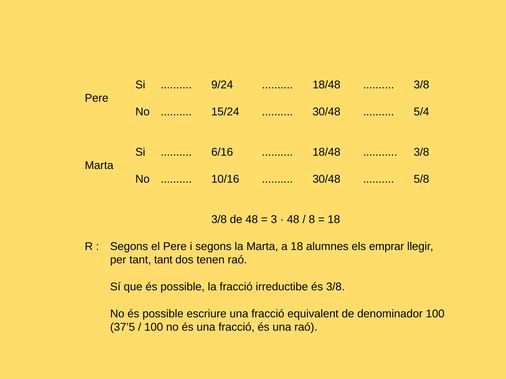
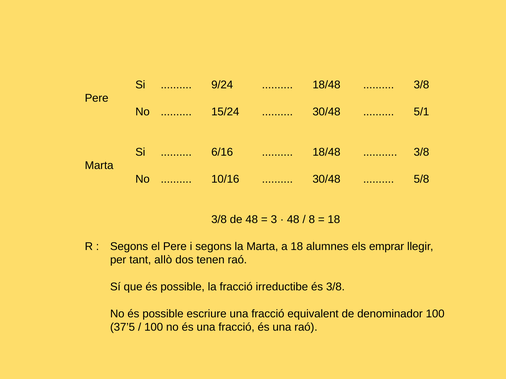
5/4: 5/4 -> 5/1
tant tant: tant -> allò
